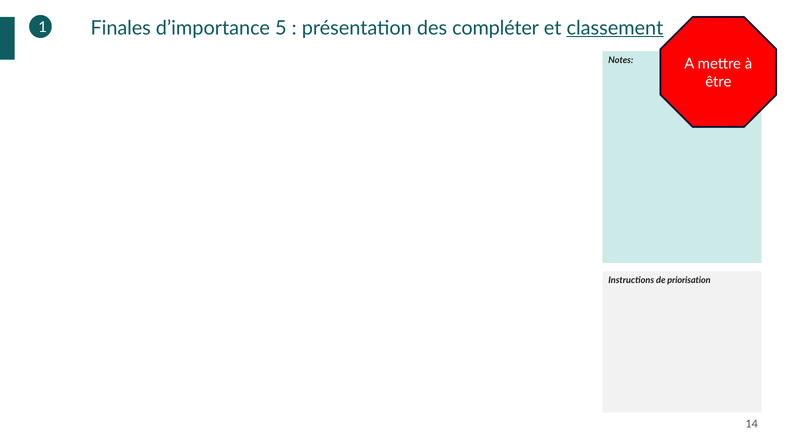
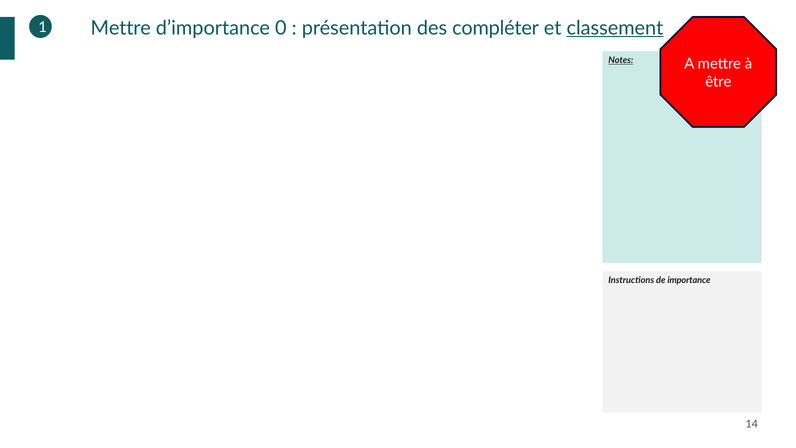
Finales at (121, 28): Finales -> Mettre
5: 5 -> 0
Notes underline: none -> present
priorisation: priorisation -> importance
